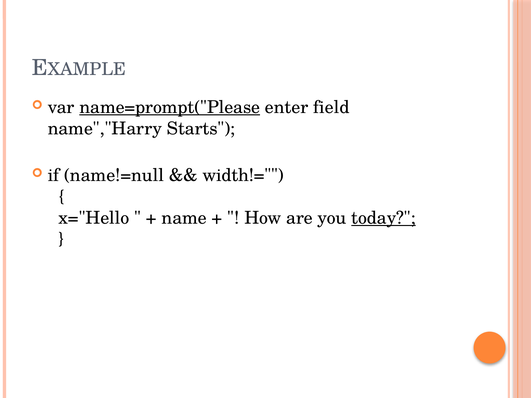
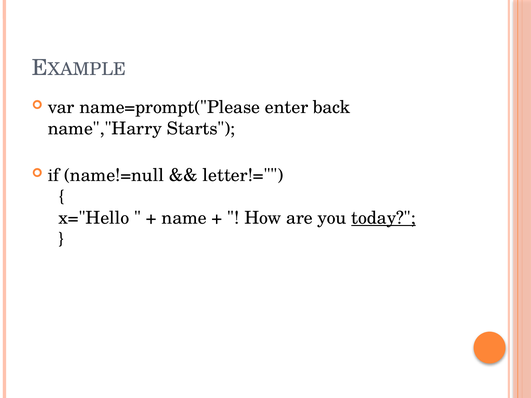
name=prompt("Please underline: present -> none
field: field -> back
width!=: width!= -> letter!=
